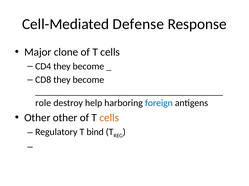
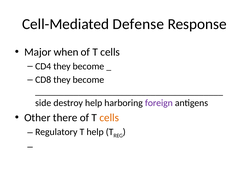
clone: clone -> when
role: role -> side
foreign colour: blue -> purple
Other other: other -> there
T bind: bind -> help
